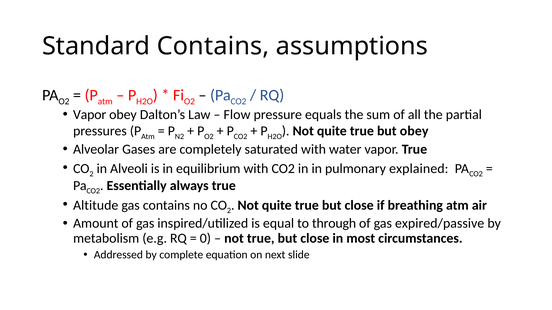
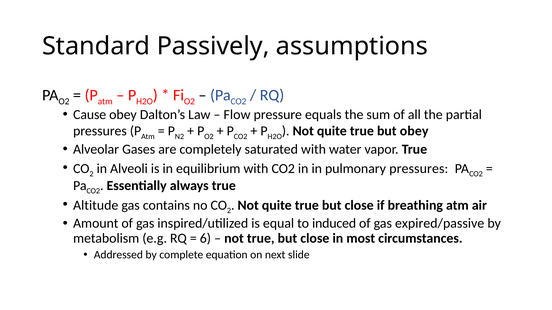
Standard Contains: Contains -> Passively
Vapor at (90, 115): Vapor -> Cause
pulmonary explained: explained -> pressures
through: through -> induced
0: 0 -> 6
